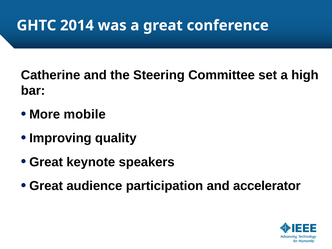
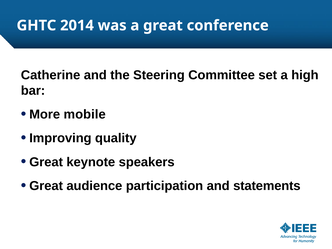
accelerator: accelerator -> statements
